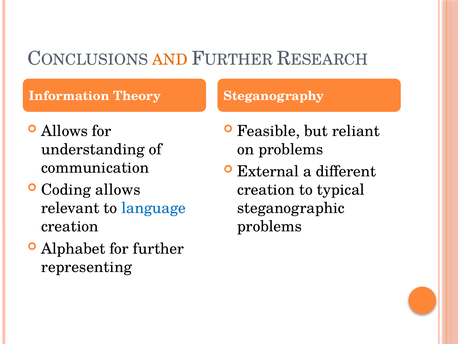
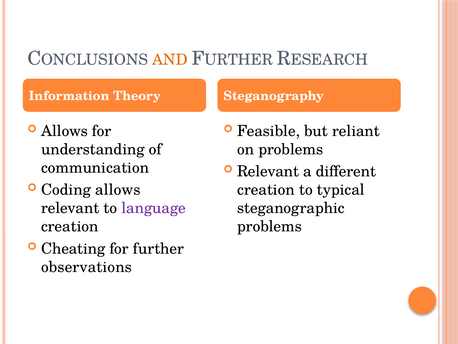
External at (268, 171): External -> Relevant
language colour: blue -> purple
Alphabet: Alphabet -> Cheating
representing: representing -> observations
